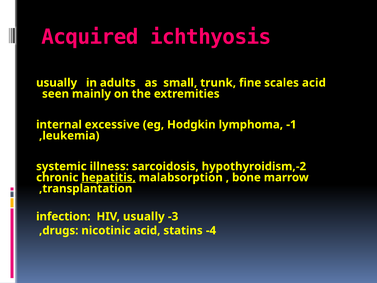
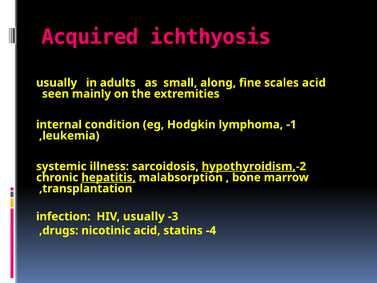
trunk: trunk -> along
excessive: excessive -> condition
hypothyroidism underline: none -> present
